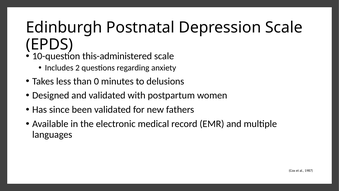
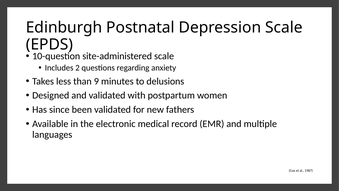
this-administered: this-administered -> site-administered
0: 0 -> 9
